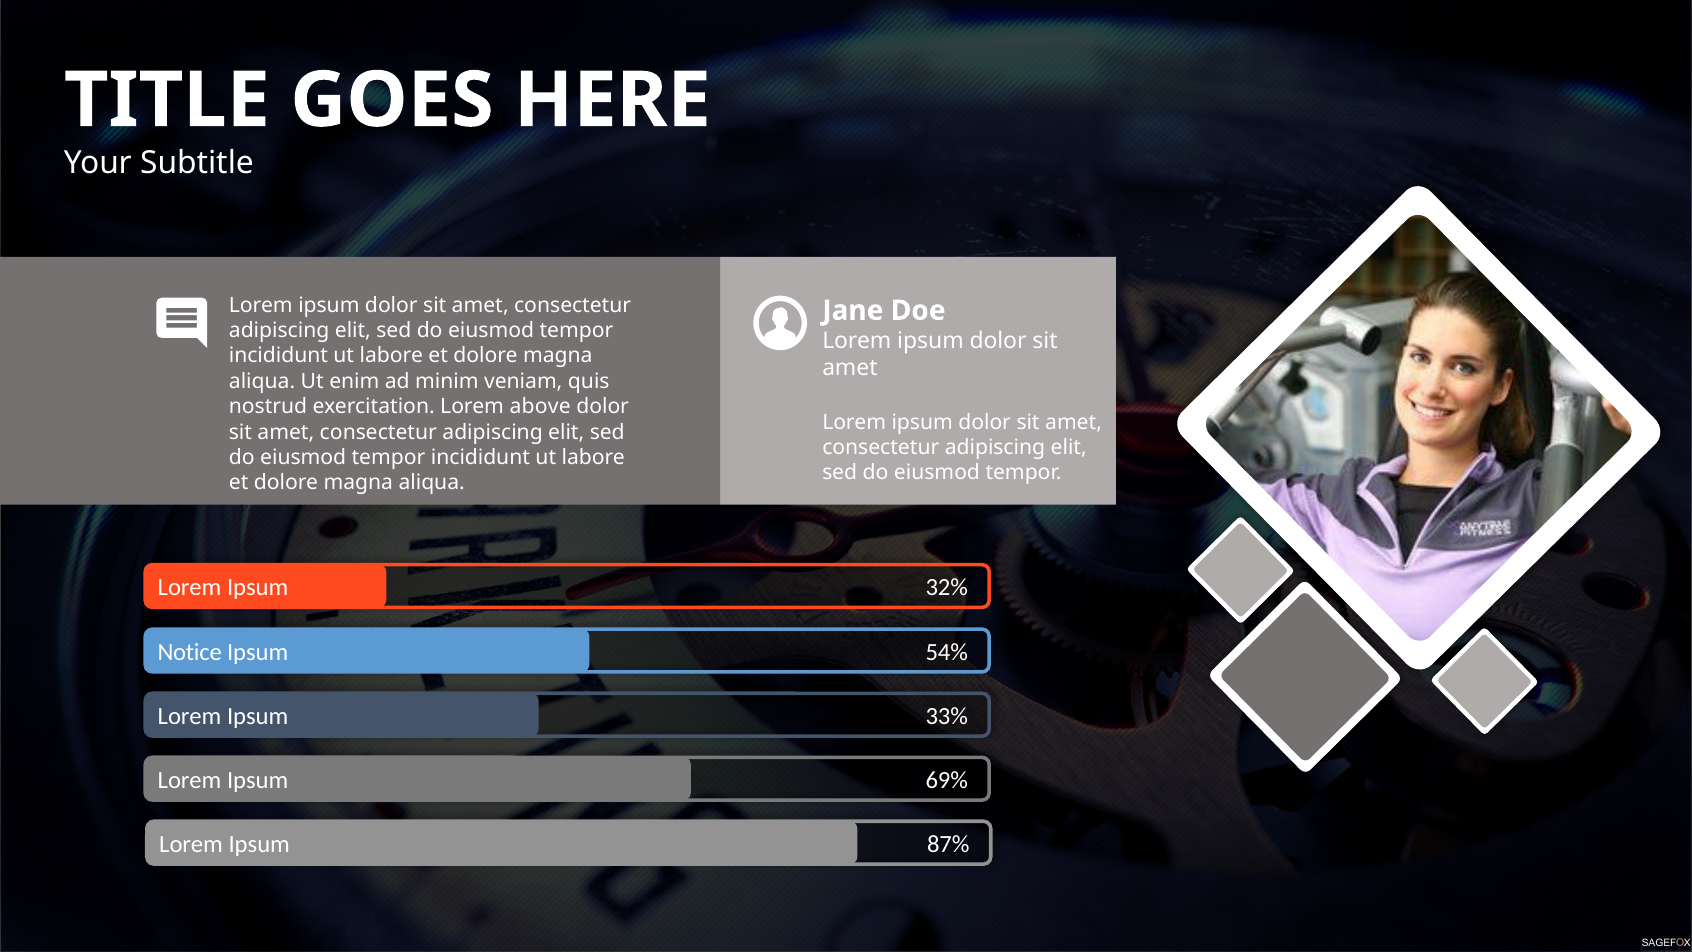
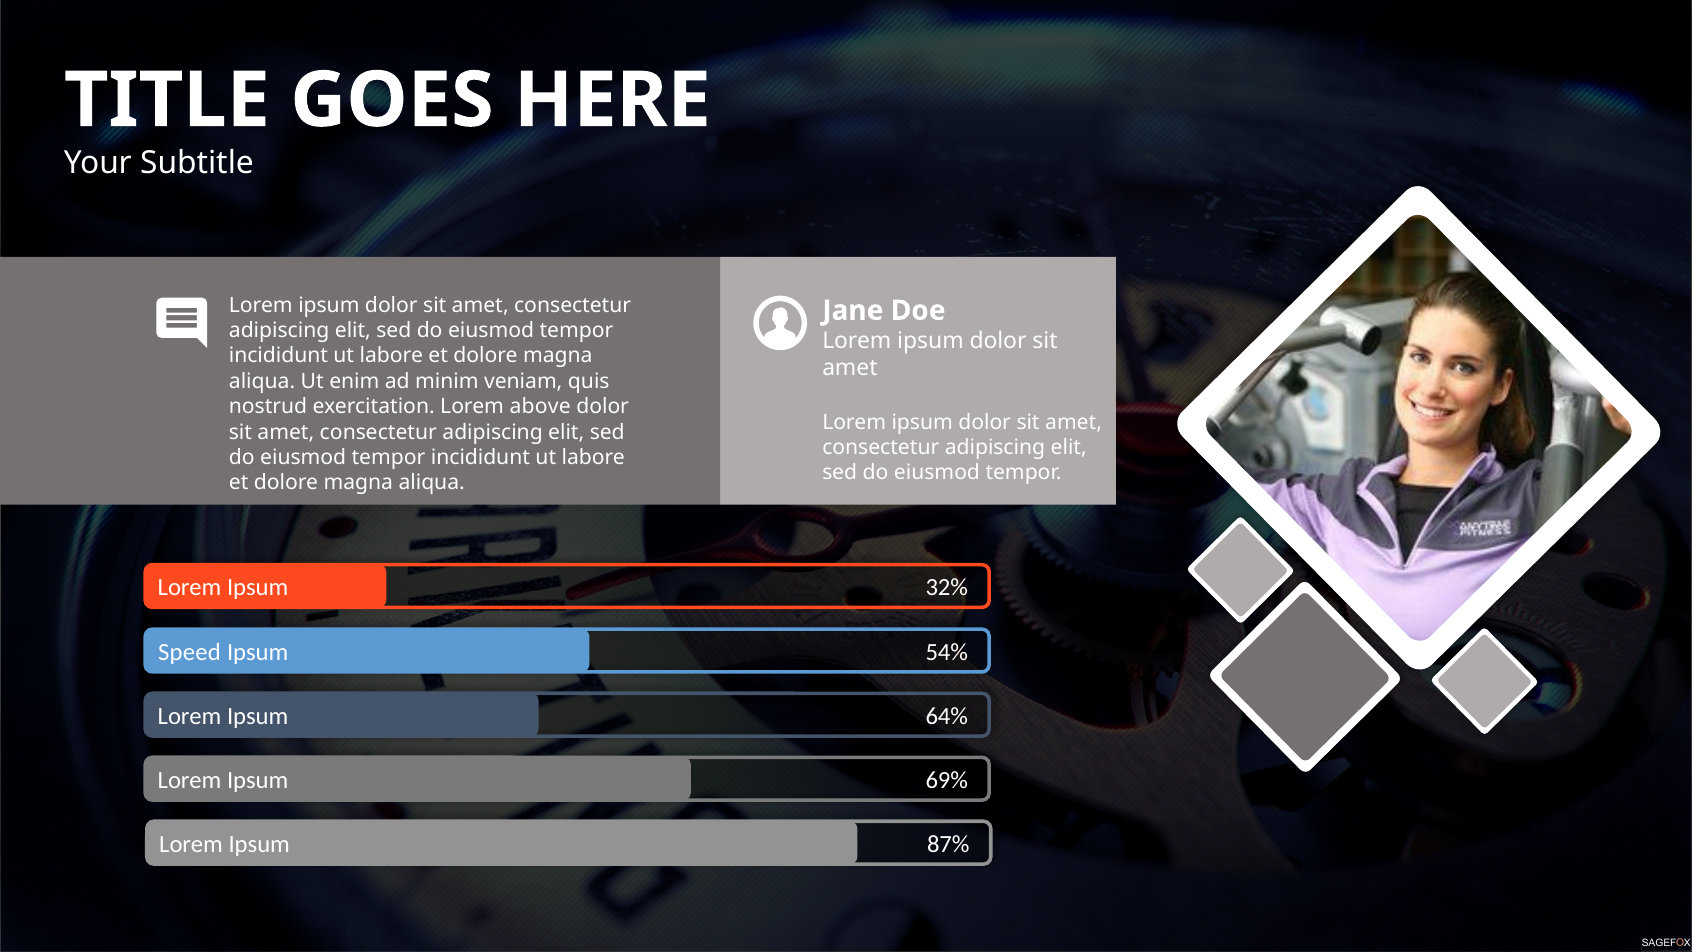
Notice: Notice -> Speed
33%: 33% -> 64%
